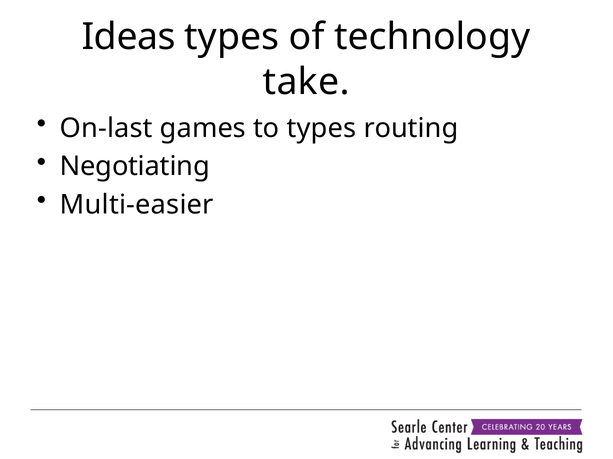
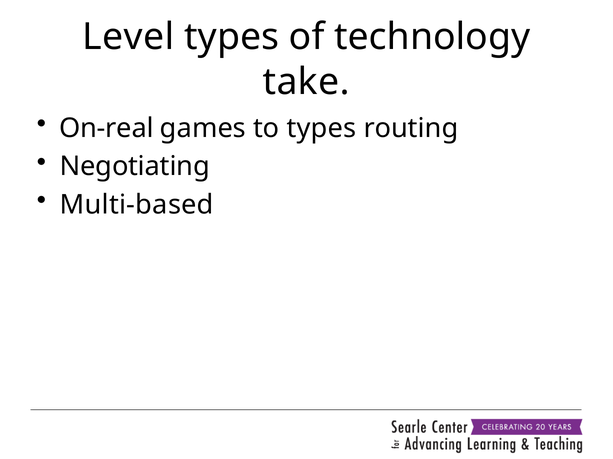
Ideas: Ideas -> Level
On-last: On-last -> On-real
Multi-easier: Multi-easier -> Multi-based
